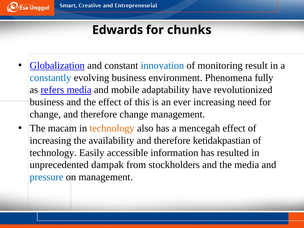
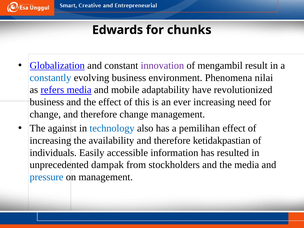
innovation colour: blue -> purple
monitoring: monitoring -> mengambil
fully: fully -> nilai
macam: macam -> against
technology at (112, 128) colour: orange -> blue
mencegah: mencegah -> pemilihan
technology at (53, 153): technology -> individuals
